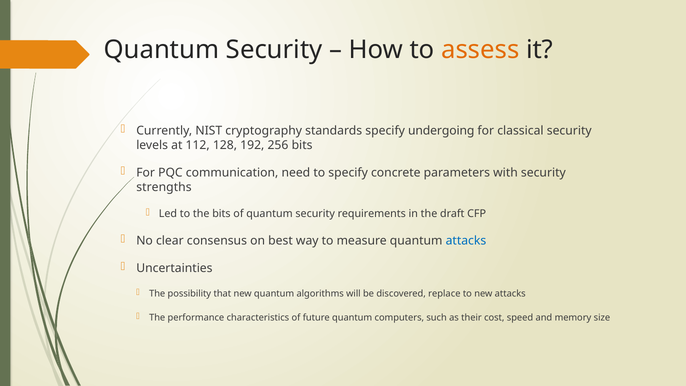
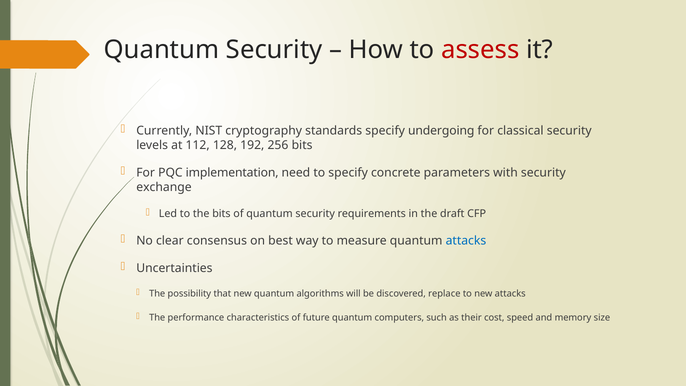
assess colour: orange -> red
communication: communication -> implementation
strengths: strengths -> exchange
